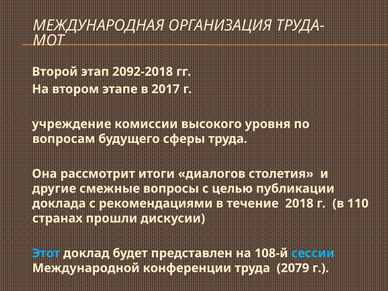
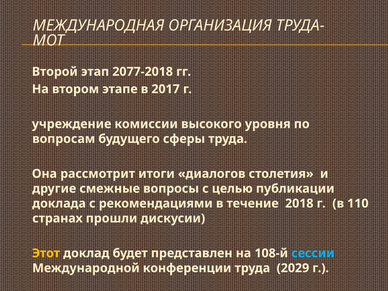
2092-2018: 2092-2018 -> 2077-2018
Этот colour: light blue -> yellow
2079: 2079 -> 2029
